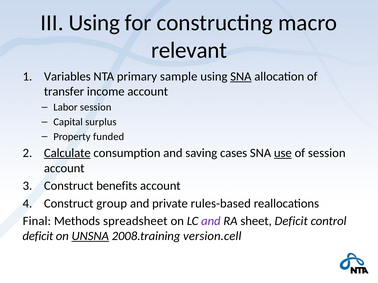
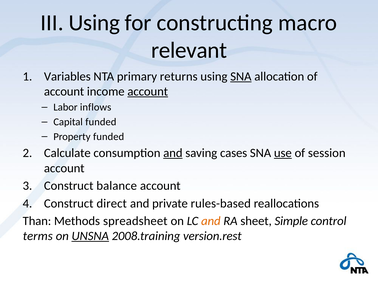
sample: sample -> returns
transfer at (64, 92): transfer -> account
account at (148, 92) underline: none -> present
Labor session: session -> inflows
Capital surplus: surplus -> funded
Calculate underline: present -> none
and at (173, 153) underline: none -> present
benefits: benefits -> balance
group: group -> direct
Final: Final -> Than
and at (211, 221) colour: purple -> orange
sheet Deficit: Deficit -> Simple
deficit at (38, 236): deficit -> terms
version.cell: version.cell -> version.rest
